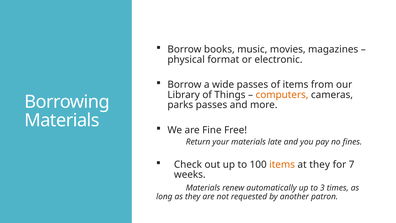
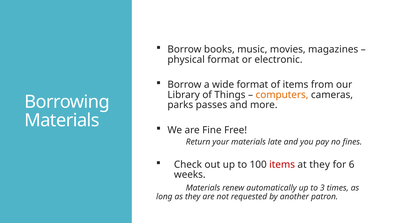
wide passes: passes -> format
items at (282, 164) colour: orange -> red
7: 7 -> 6
